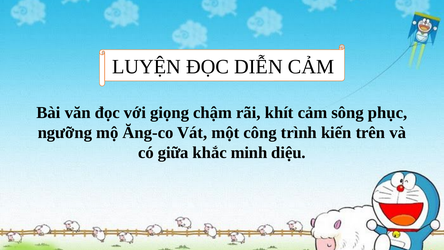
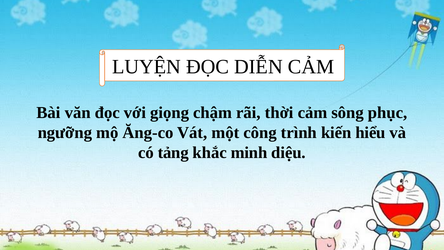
khít: khít -> thời
trên: trên -> hiểu
giữa: giữa -> tảng
